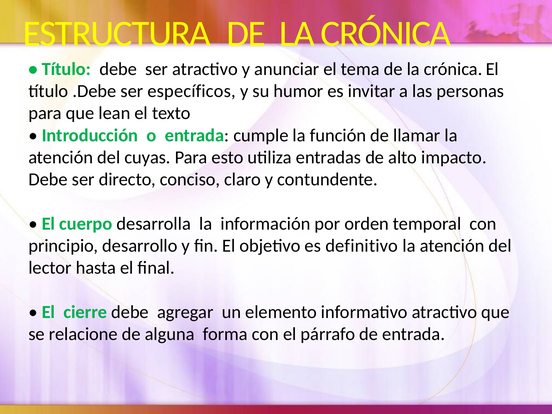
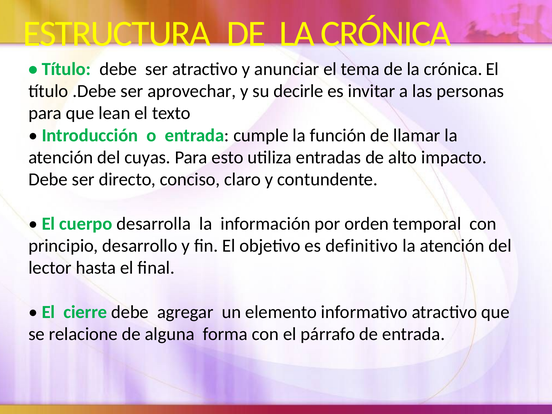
específicos: específicos -> aprovechar
humor: humor -> decirle
